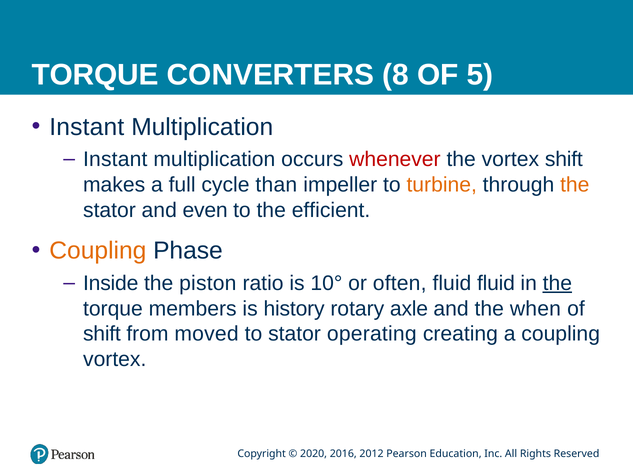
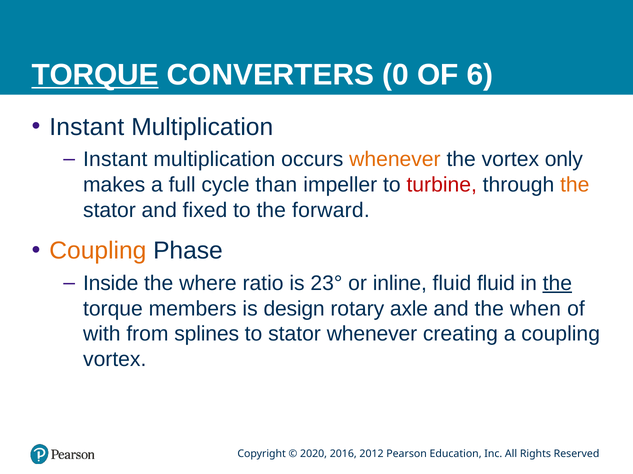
TORQUE at (95, 75) underline: none -> present
8: 8 -> 0
5: 5 -> 6
whenever at (395, 160) colour: red -> orange
vortex shift: shift -> only
turbine colour: orange -> red
even: even -> fixed
efficient: efficient -> forward
piston: piston -> where
10°: 10° -> 23°
often: often -> inline
history: history -> design
shift at (102, 334): shift -> with
moved: moved -> splines
stator operating: operating -> whenever
